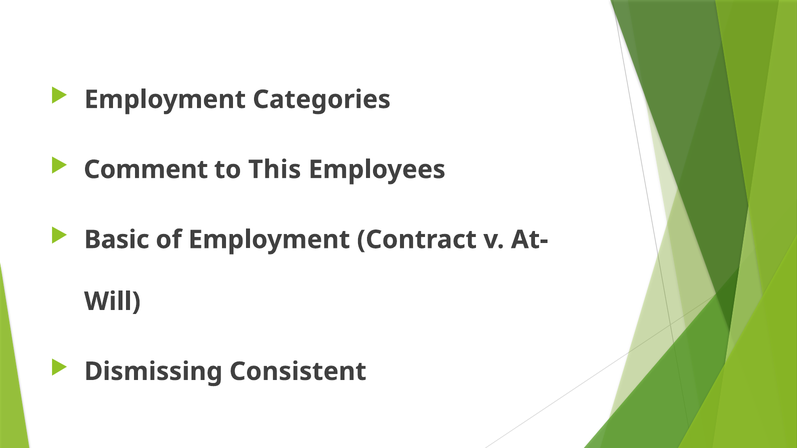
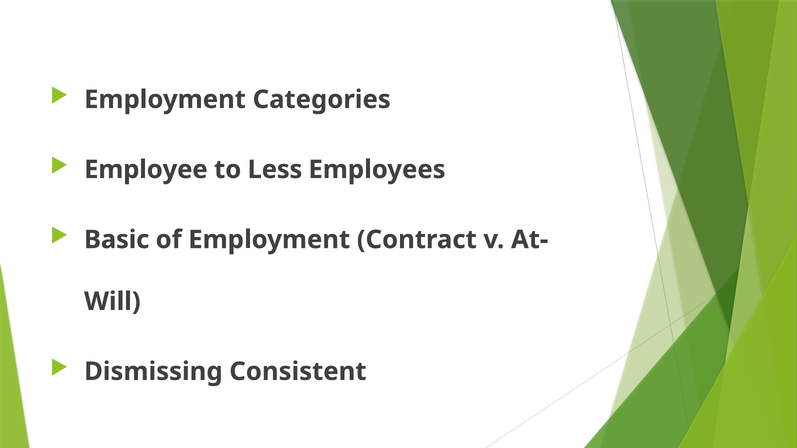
Comment: Comment -> Employee
This: This -> Less
